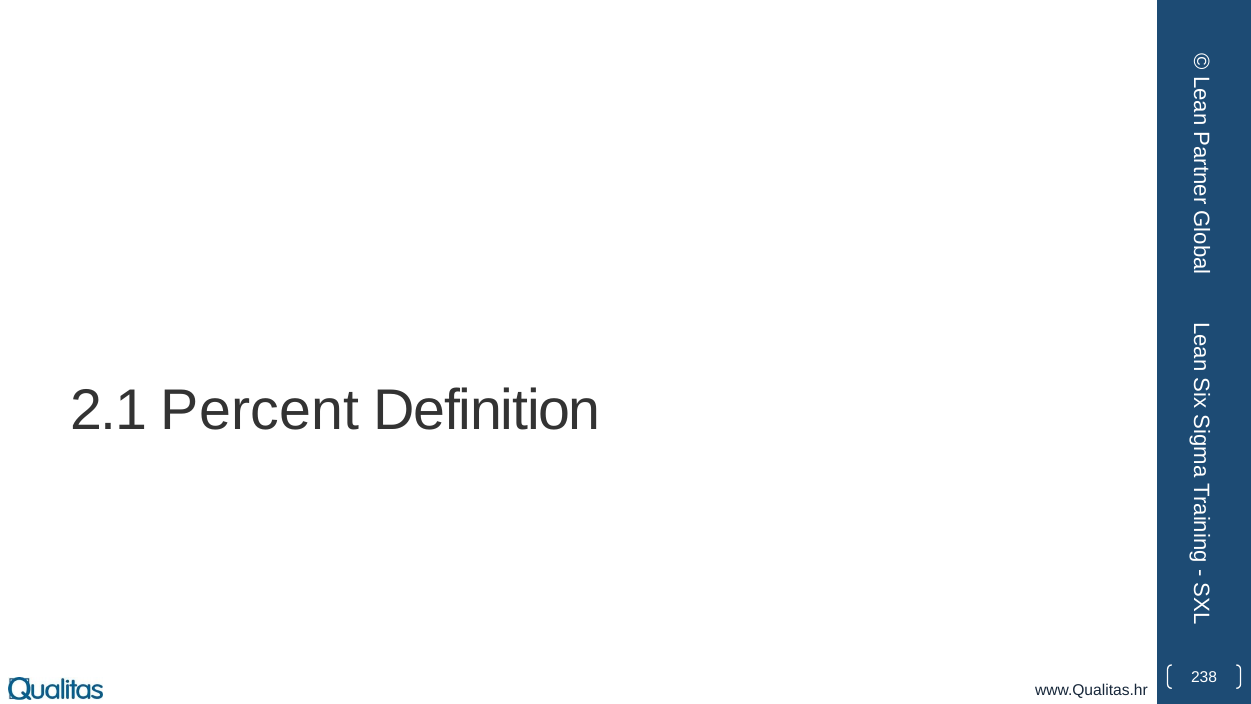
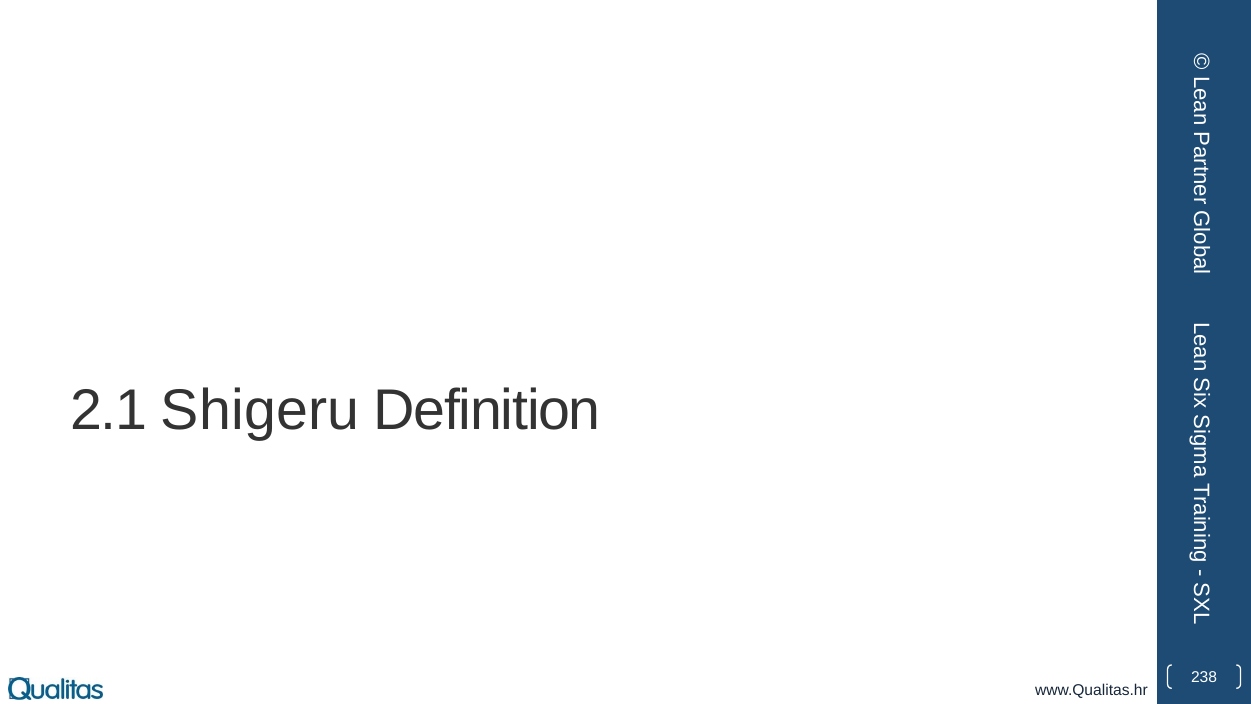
Percent: Percent -> Shigeru
